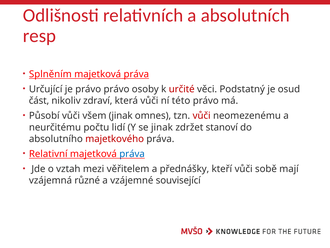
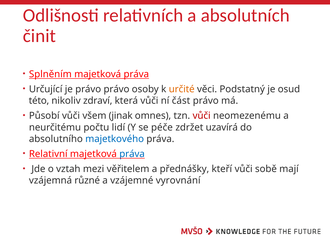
resp: resp -> činit
určité colour: red -> orange
část: část -> této
této: této -> část
se jinak: jinak -> péče
stanoví: stanoví -> uzavírá
majetkového colour: red -> blue
související: související -> vyrovnání
